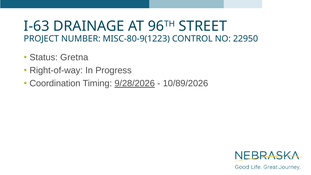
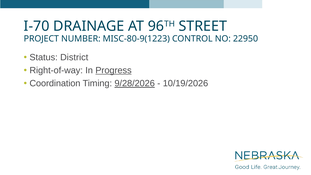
I-63: I-63 -> I-70
Gretna: Gretna -> District
Progress underline: none -> present
10/89/2026: 10/89/2026 -> 10/19/2026
